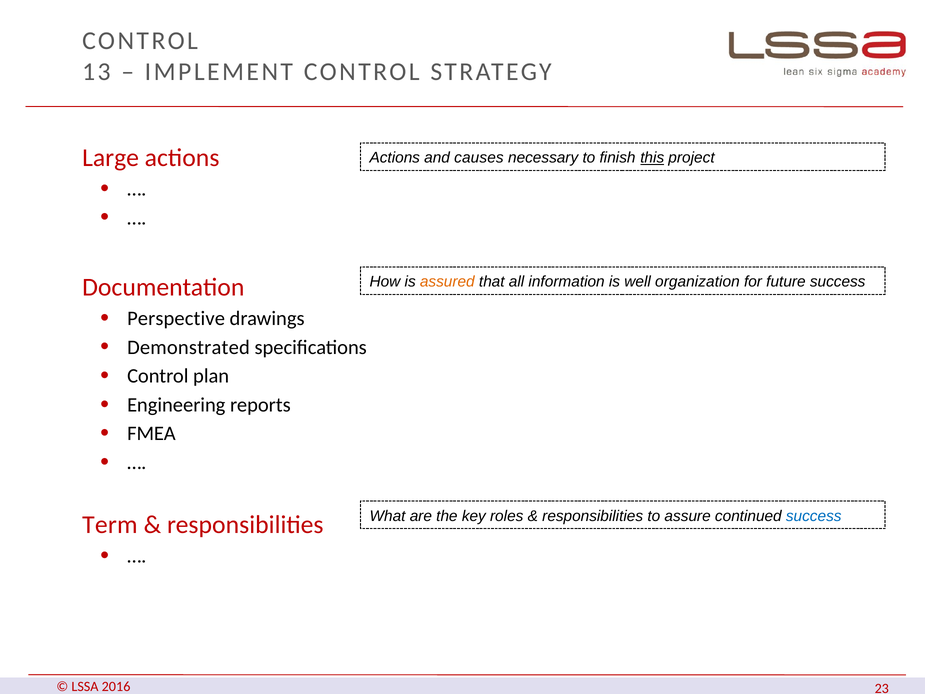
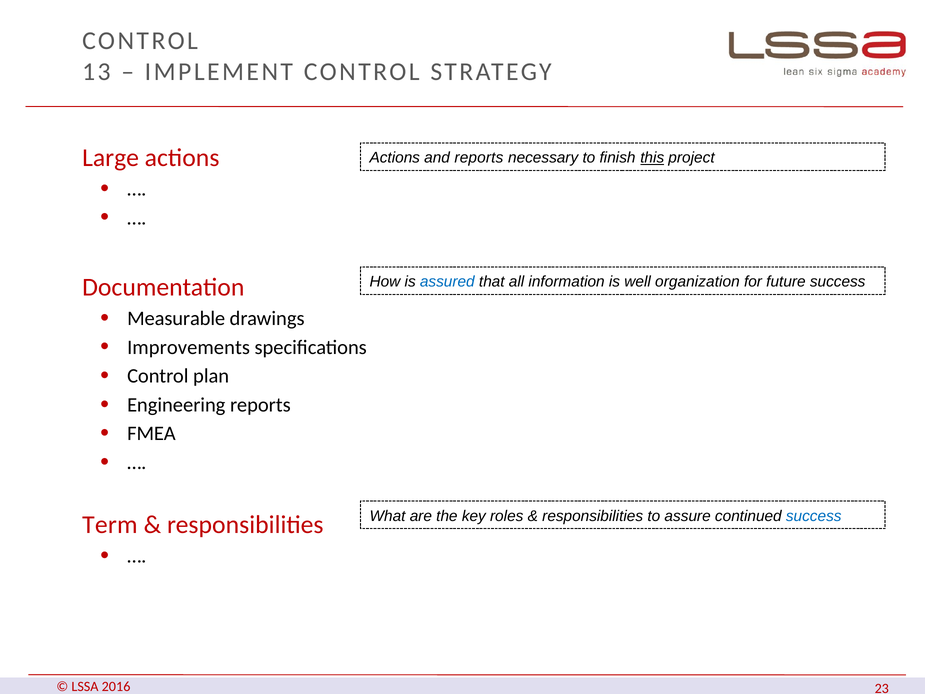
and causes: causes -> reports
assured colour: orange -> blue
Perspective: Perspective -> Measurable
Demonstrated: Demonstrated -> Improvements
